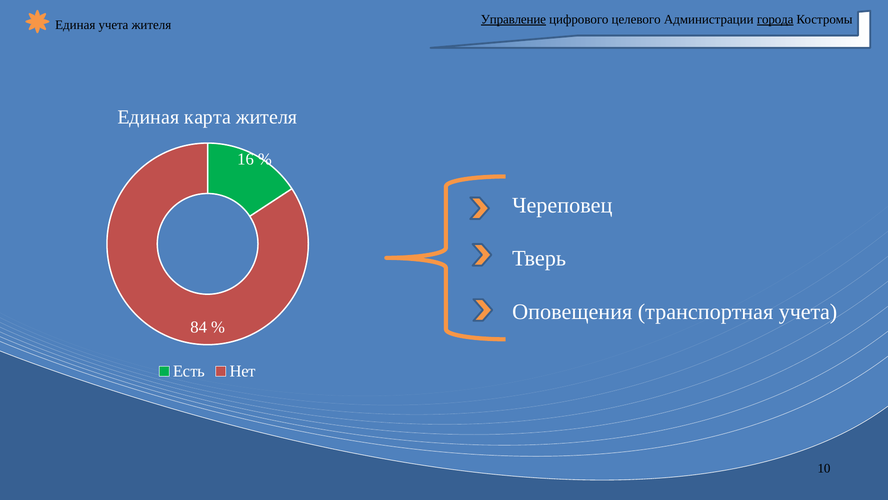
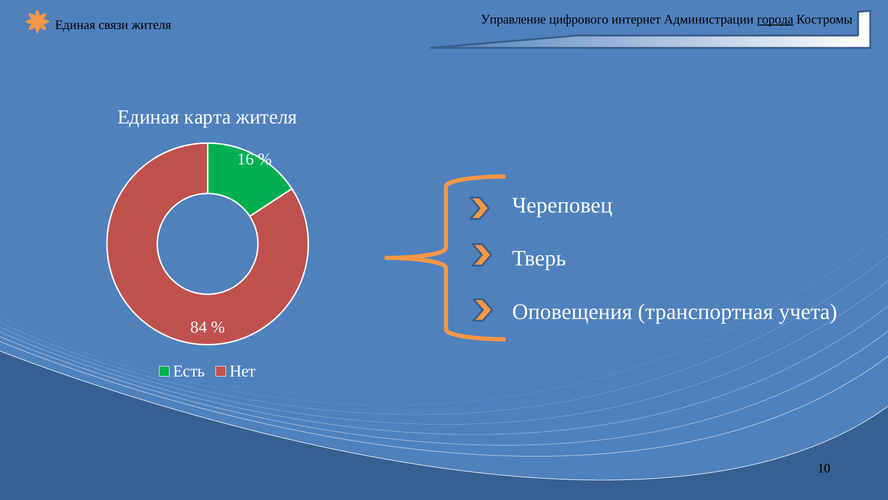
Управление underline: present -> none
целевого: целевого -> интернет
Единая учета: учета -> связи
